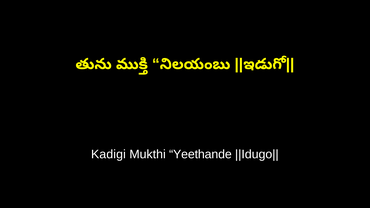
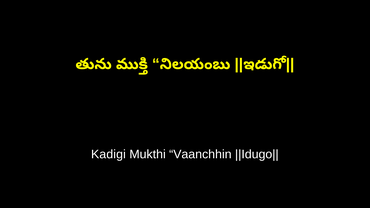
Yeethande: Yeethande -> Vaanchhin
